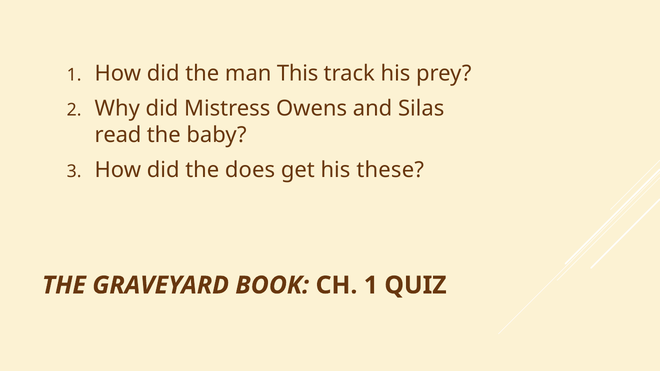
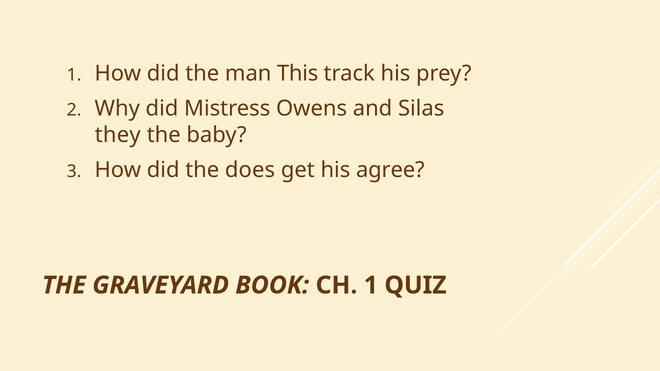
read: read -> they
these: these -> agree
